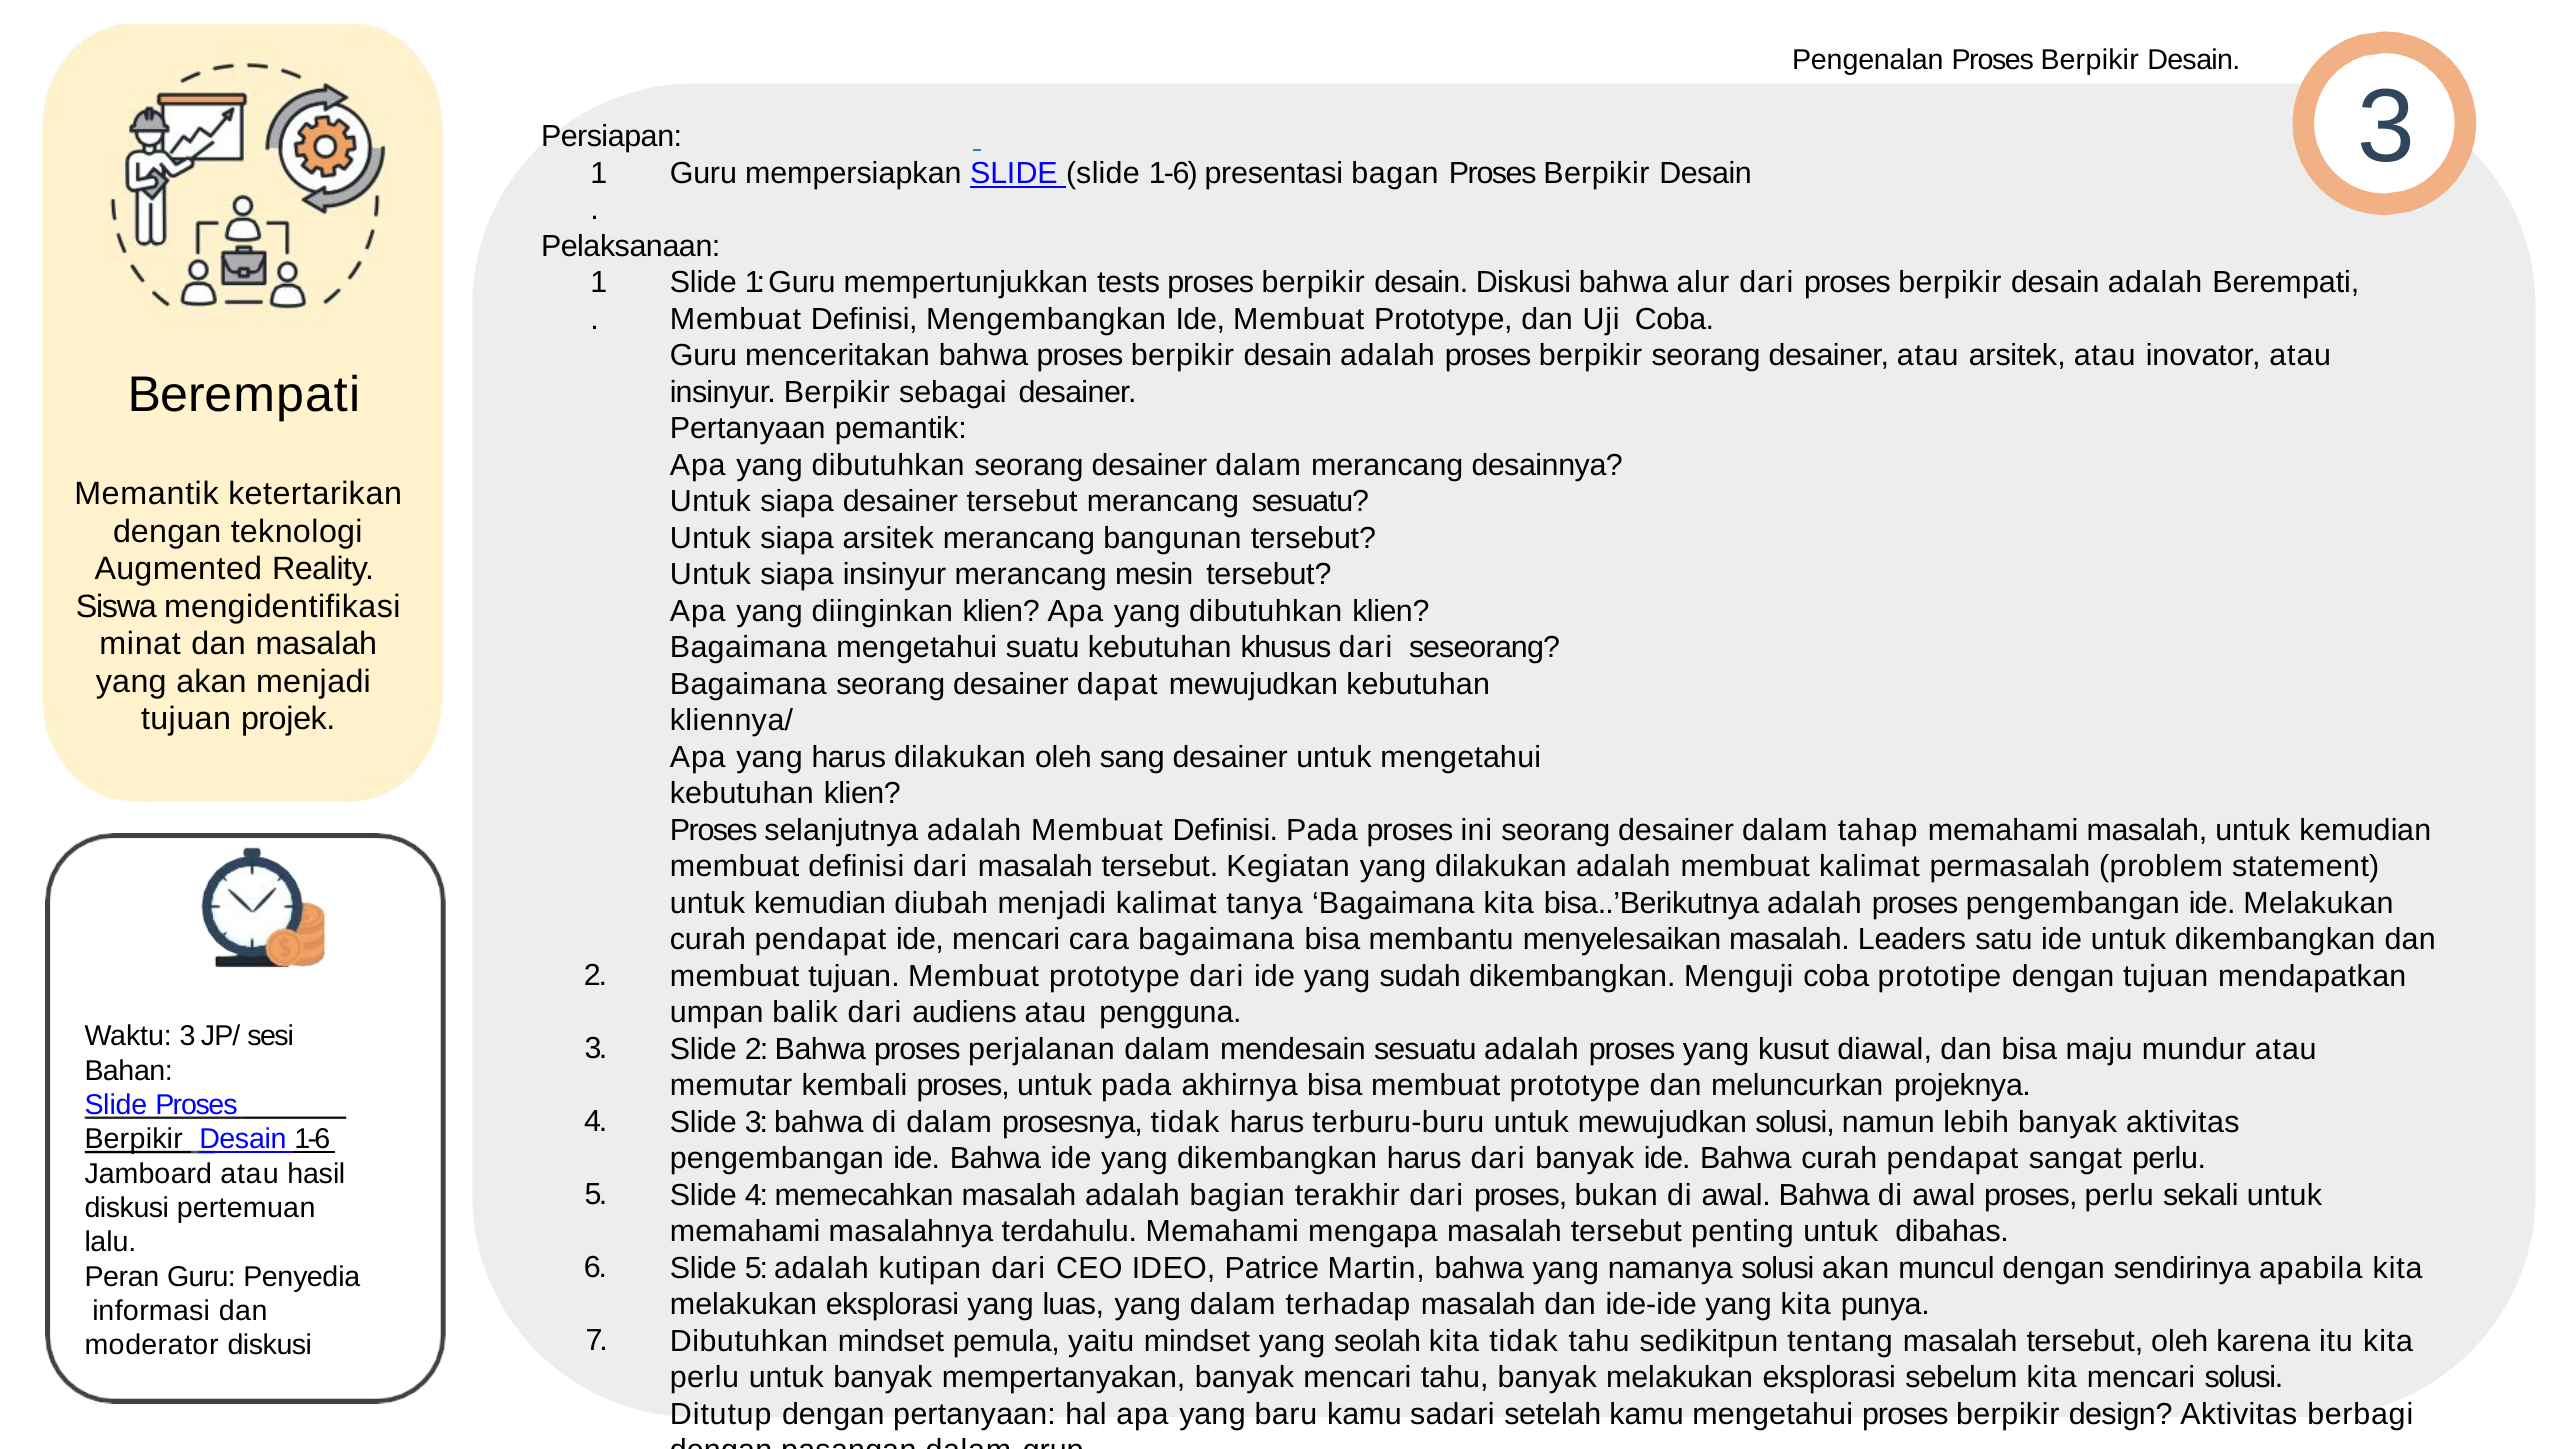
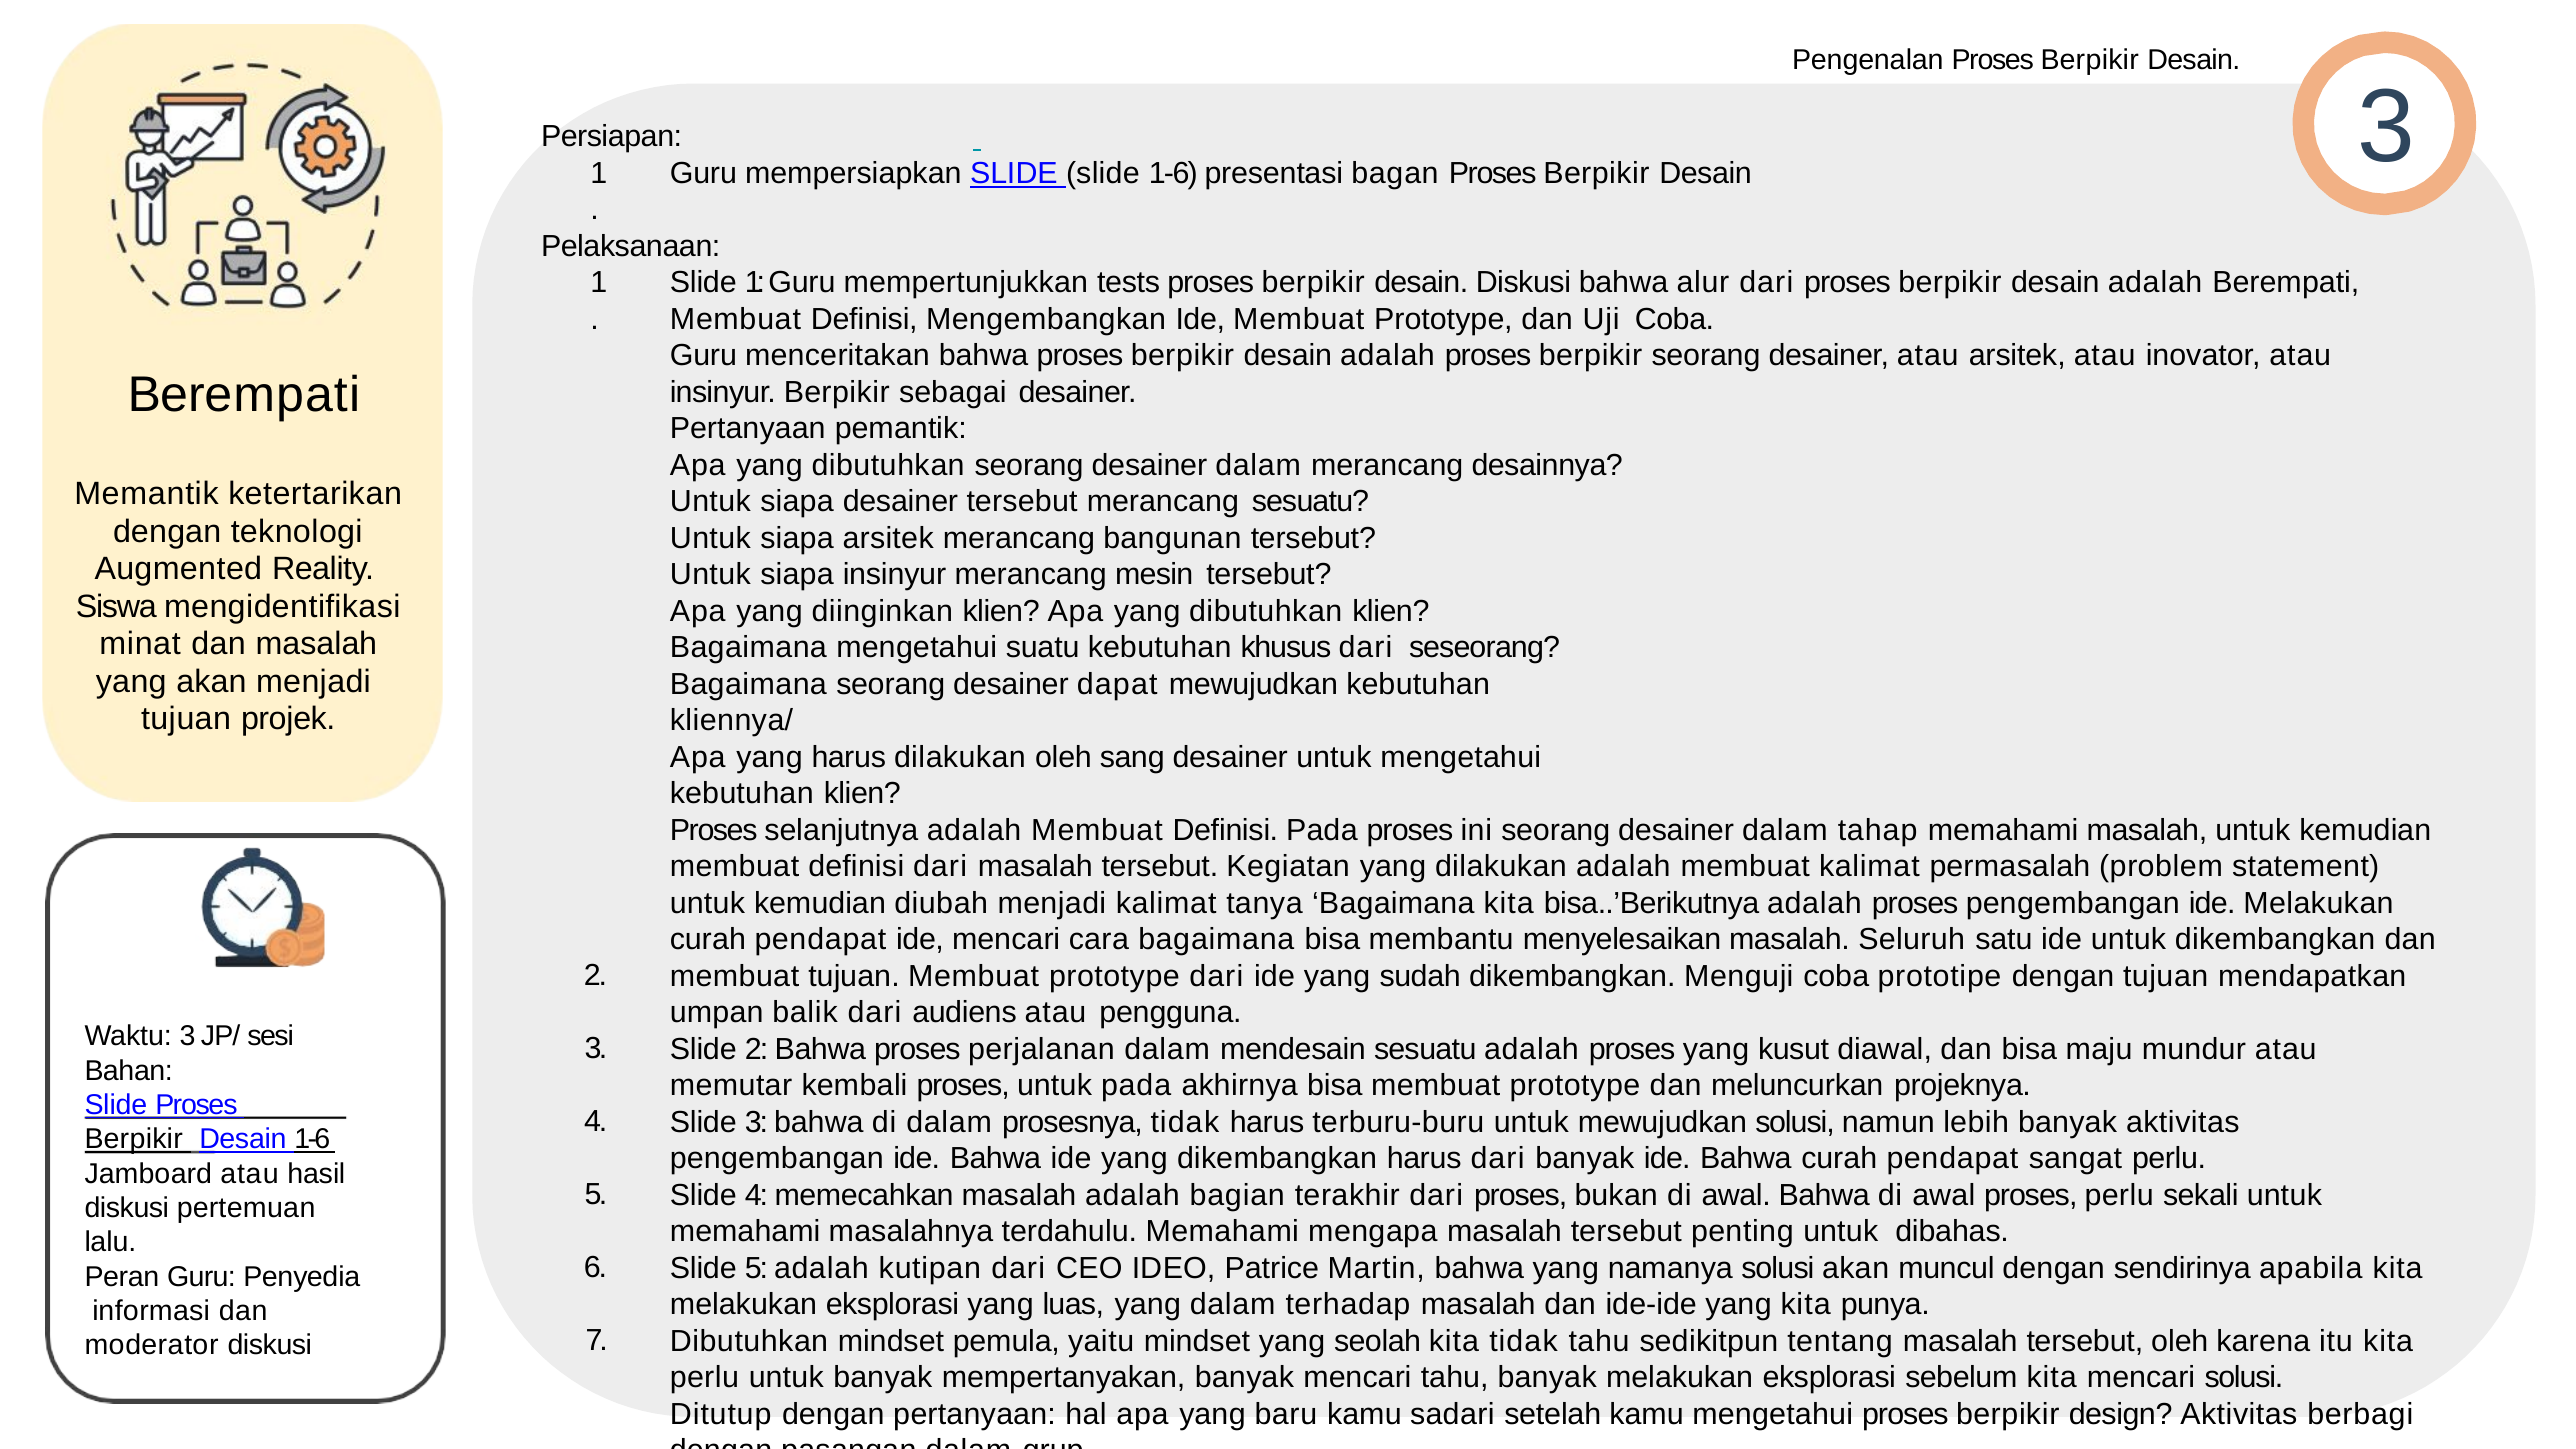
Leaders: Leaders -> Seluruh
